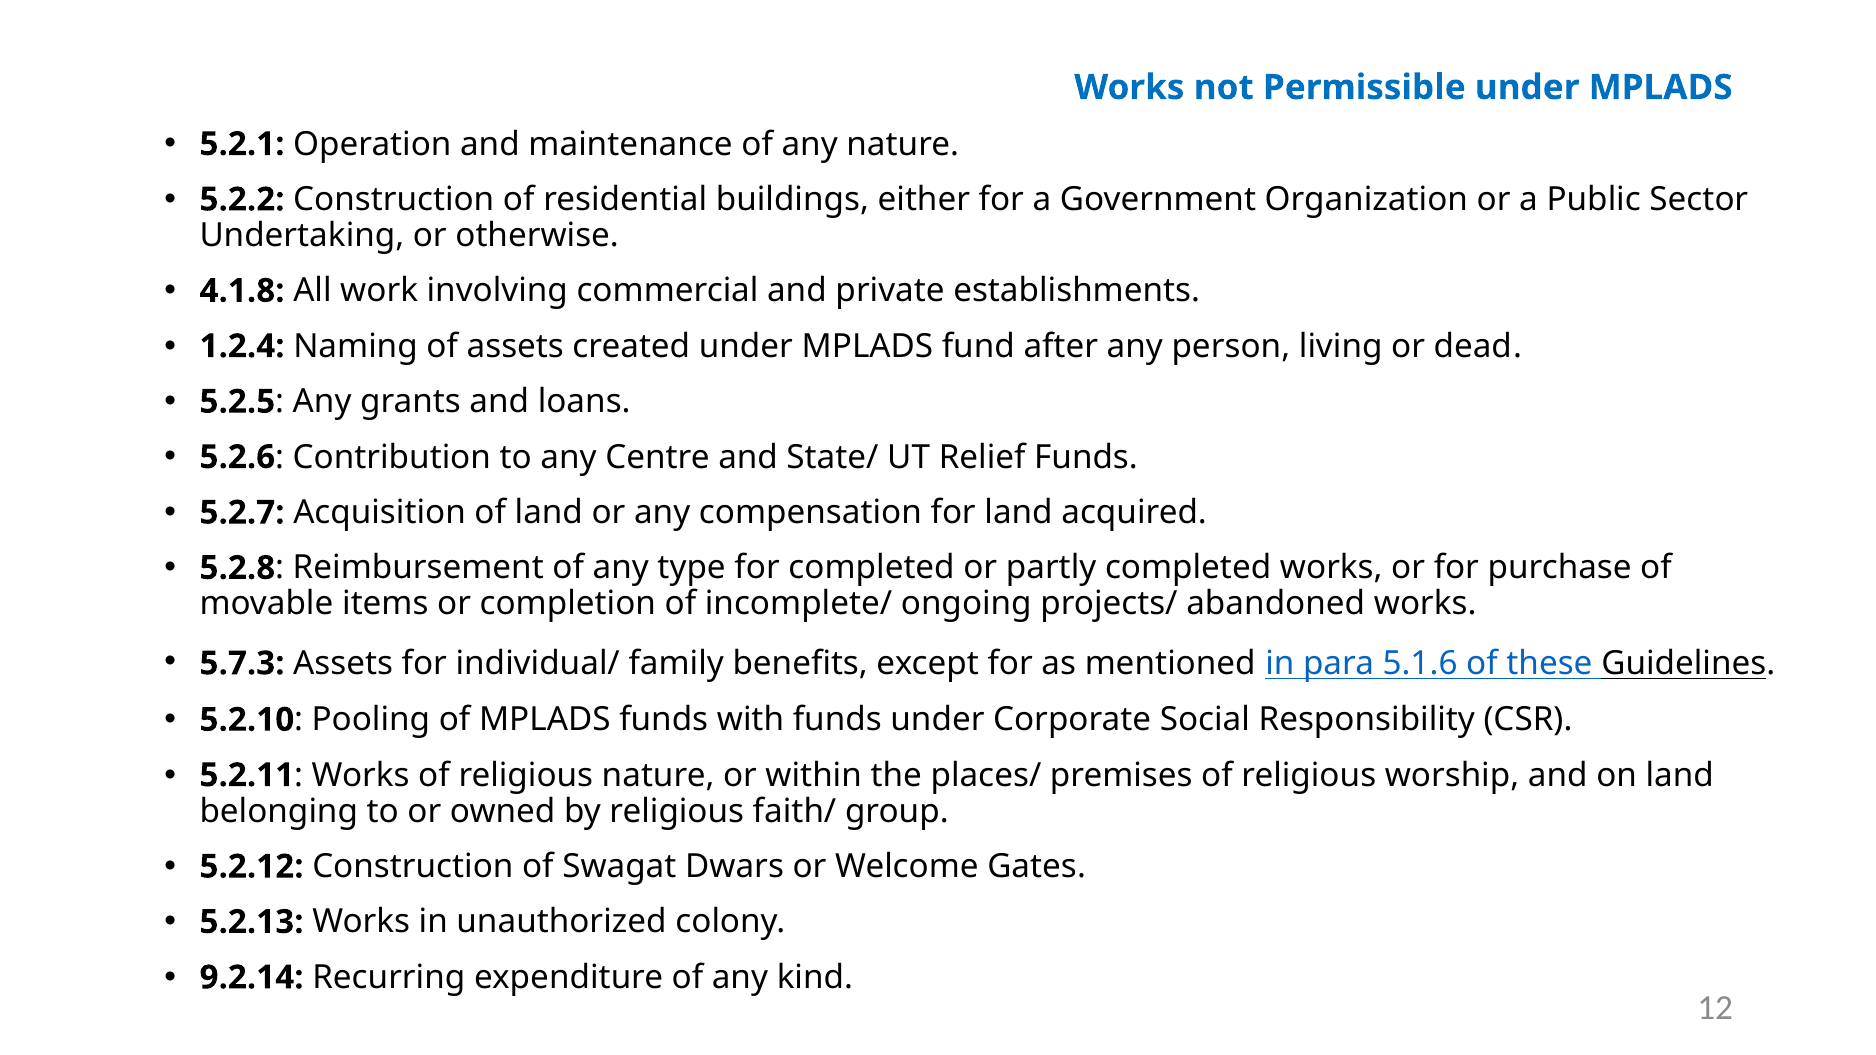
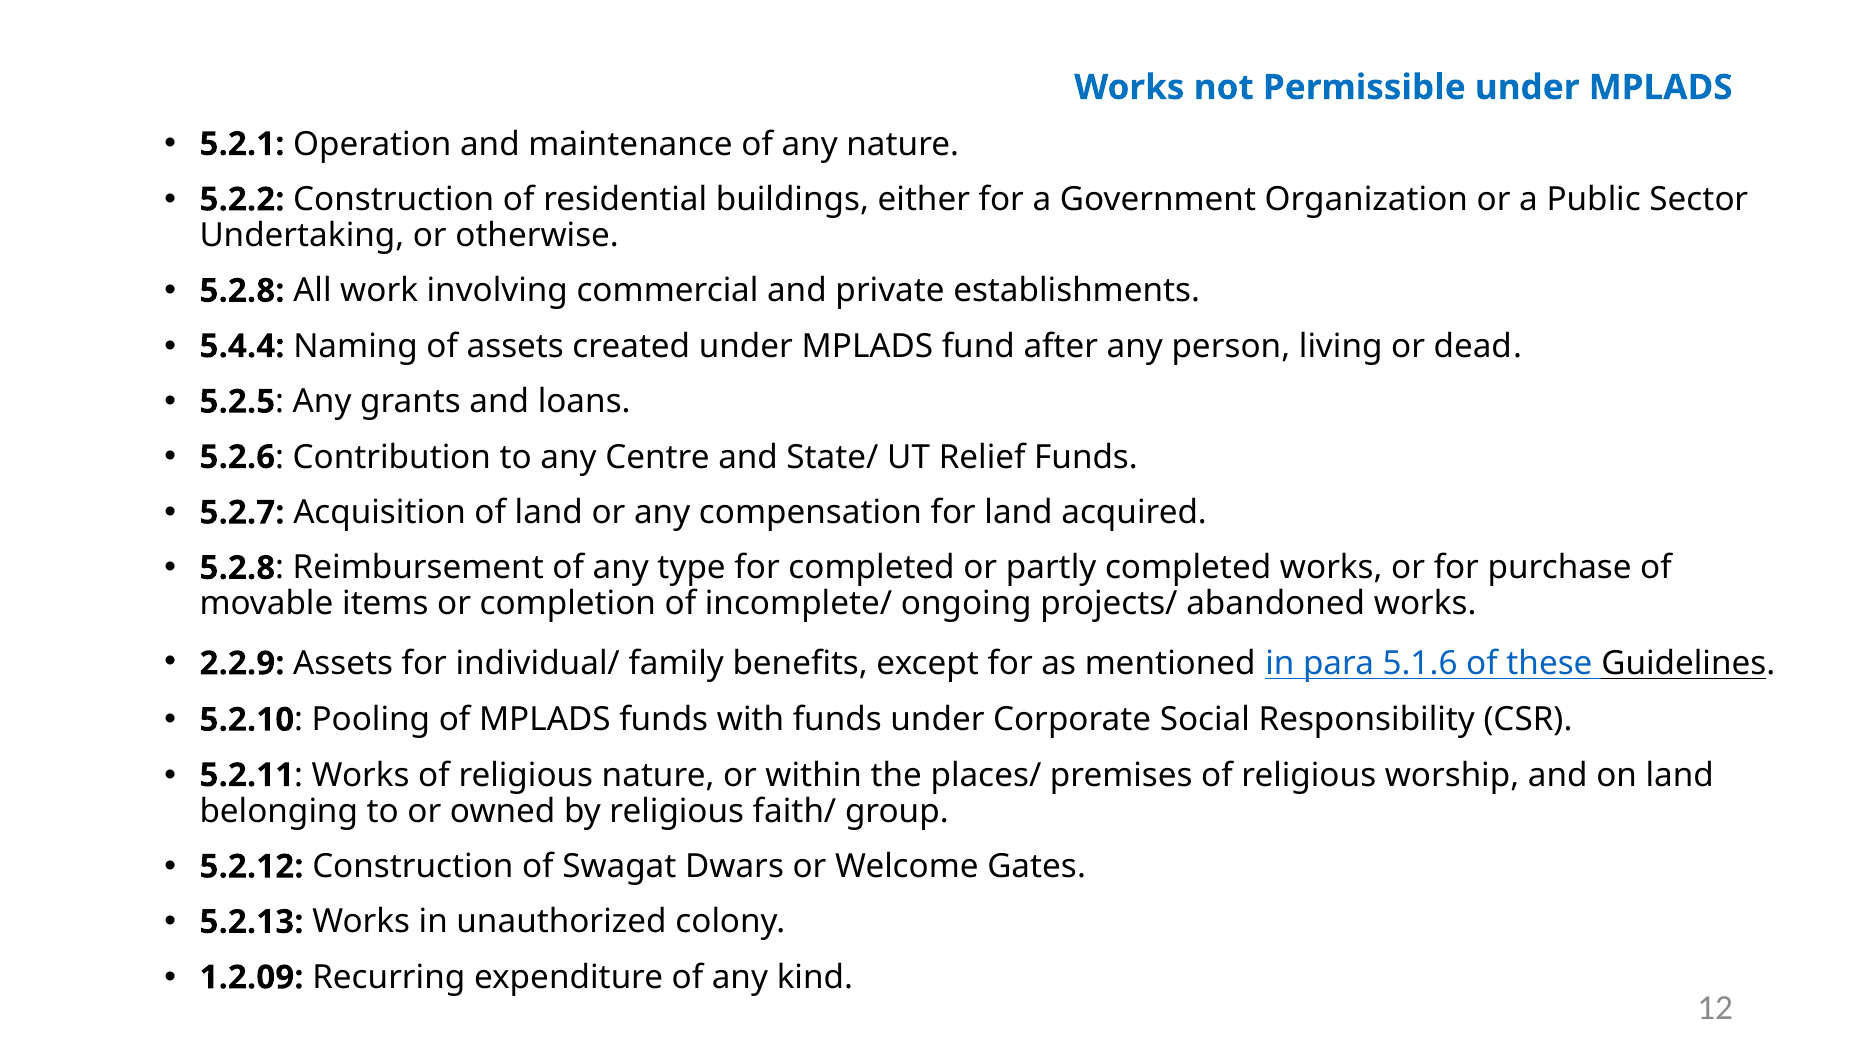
4.1.8 at (242, 291): 4.1.8 -> 5.2.8
1.2.4: 1.2.4 -> 5.4.4
5.7.3: 5.7.3 -> 2.2.9
9.2.14: 9.2.14 -> 1.2.09
